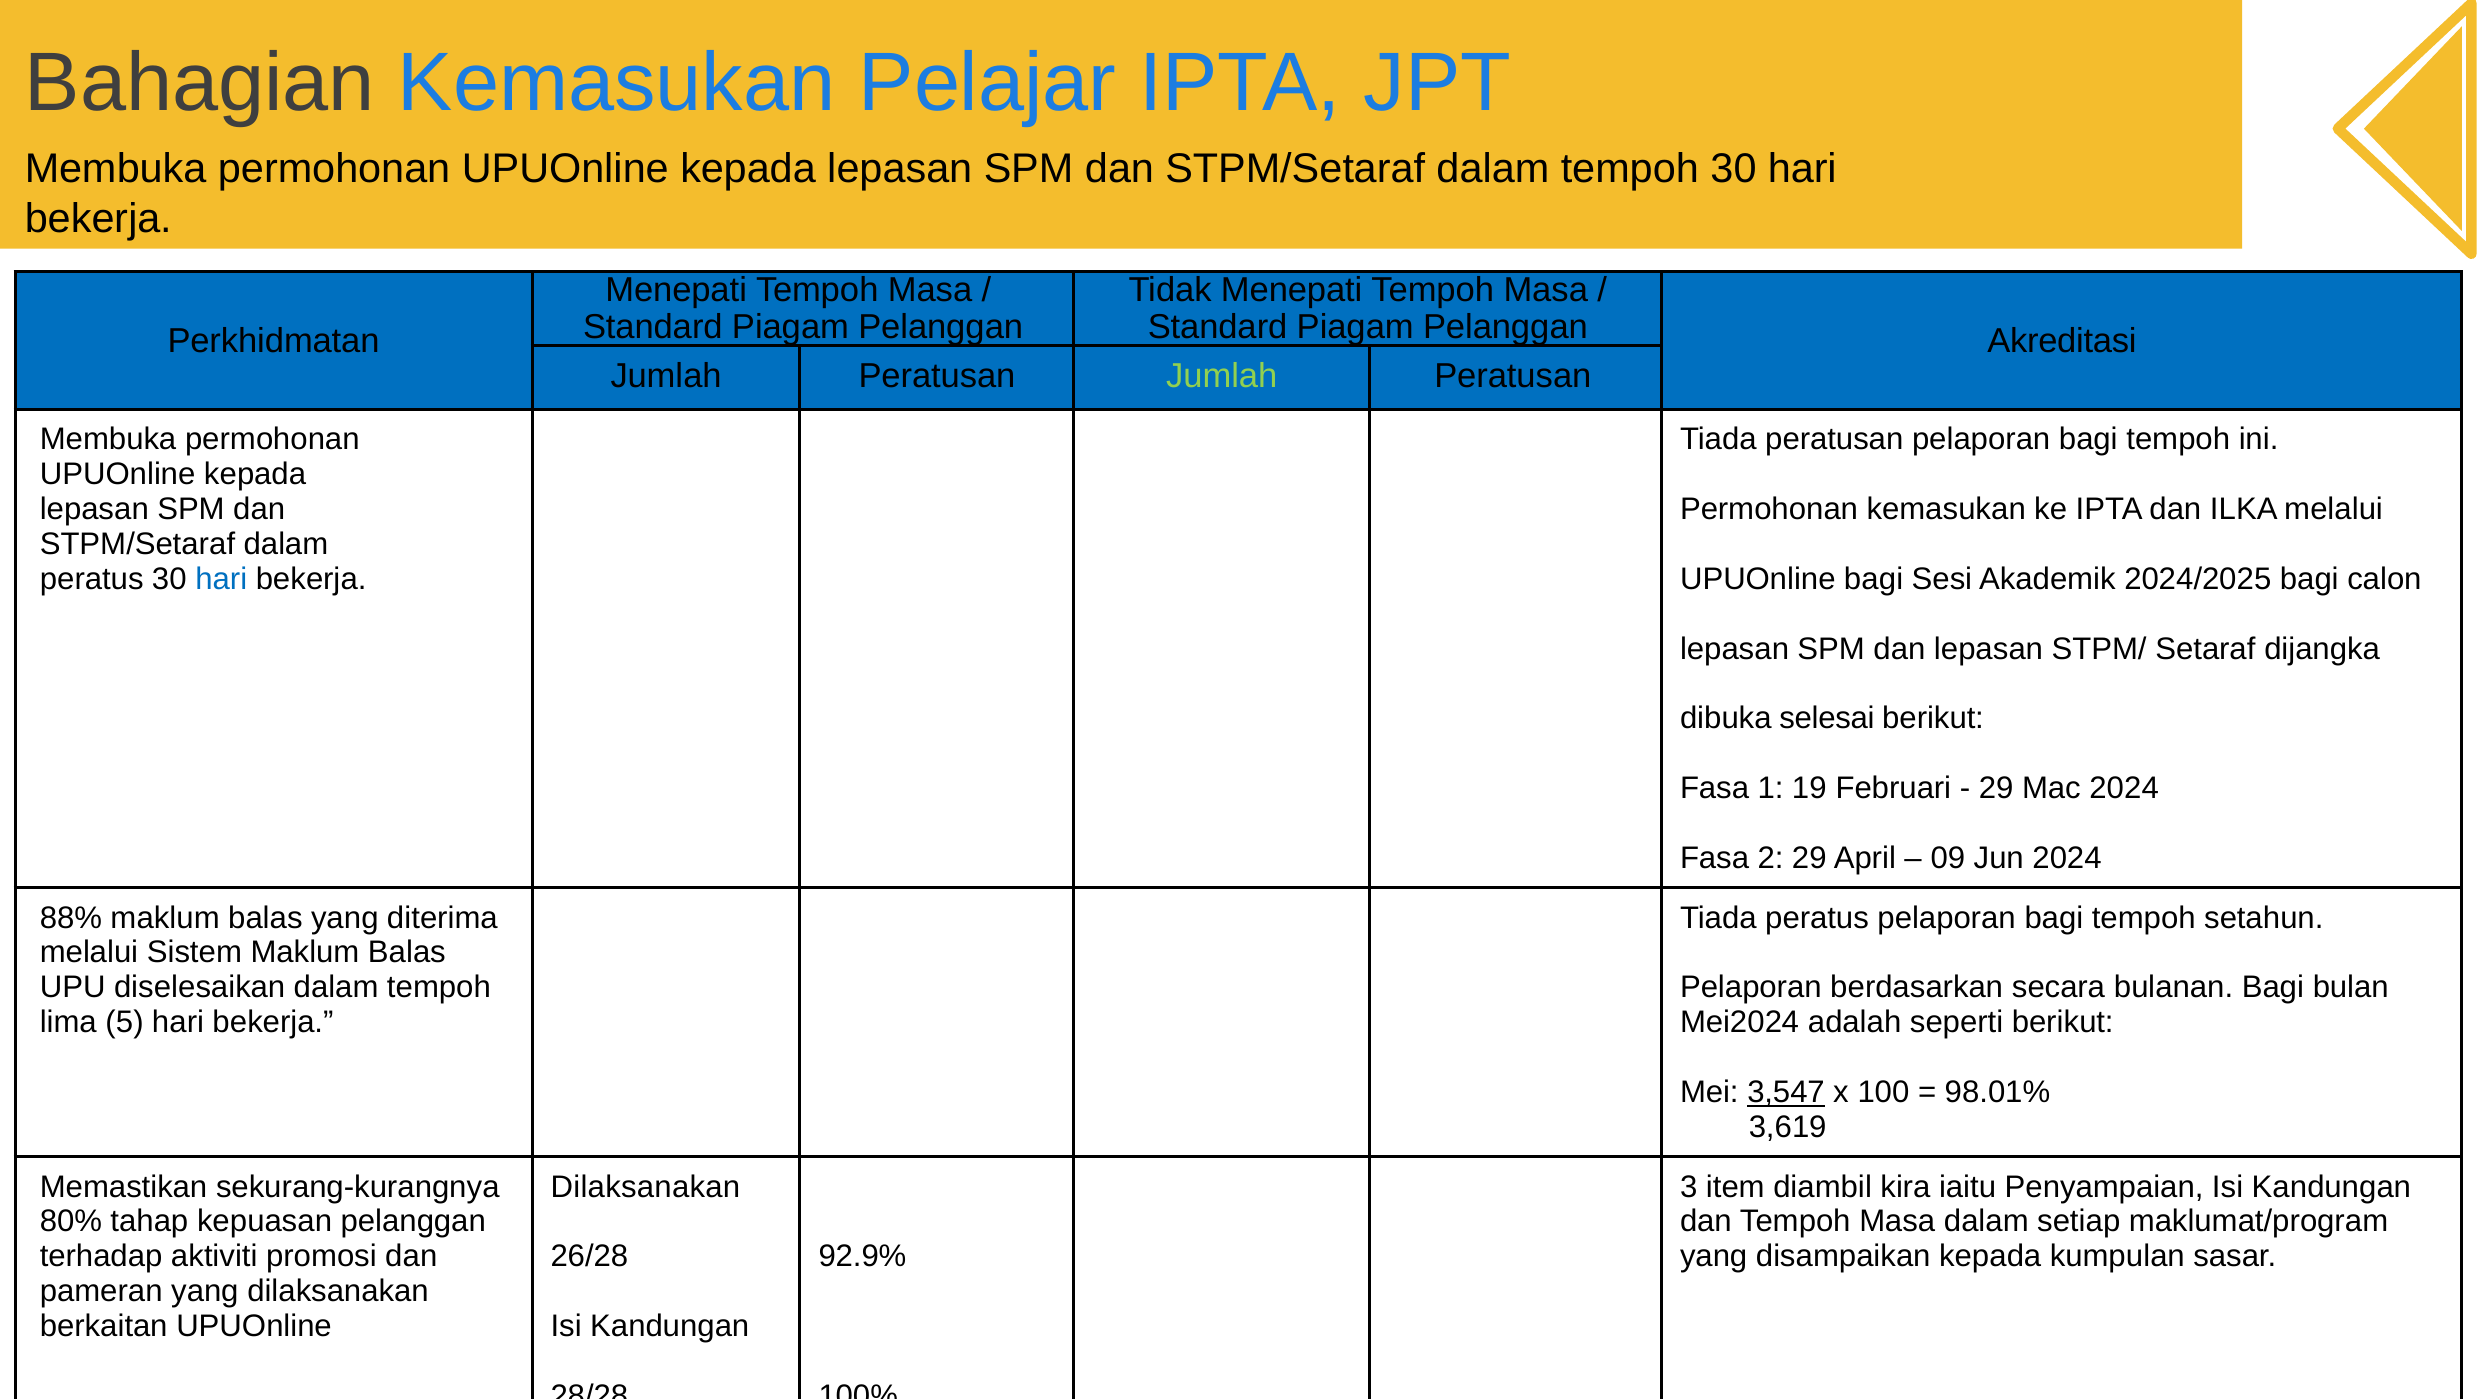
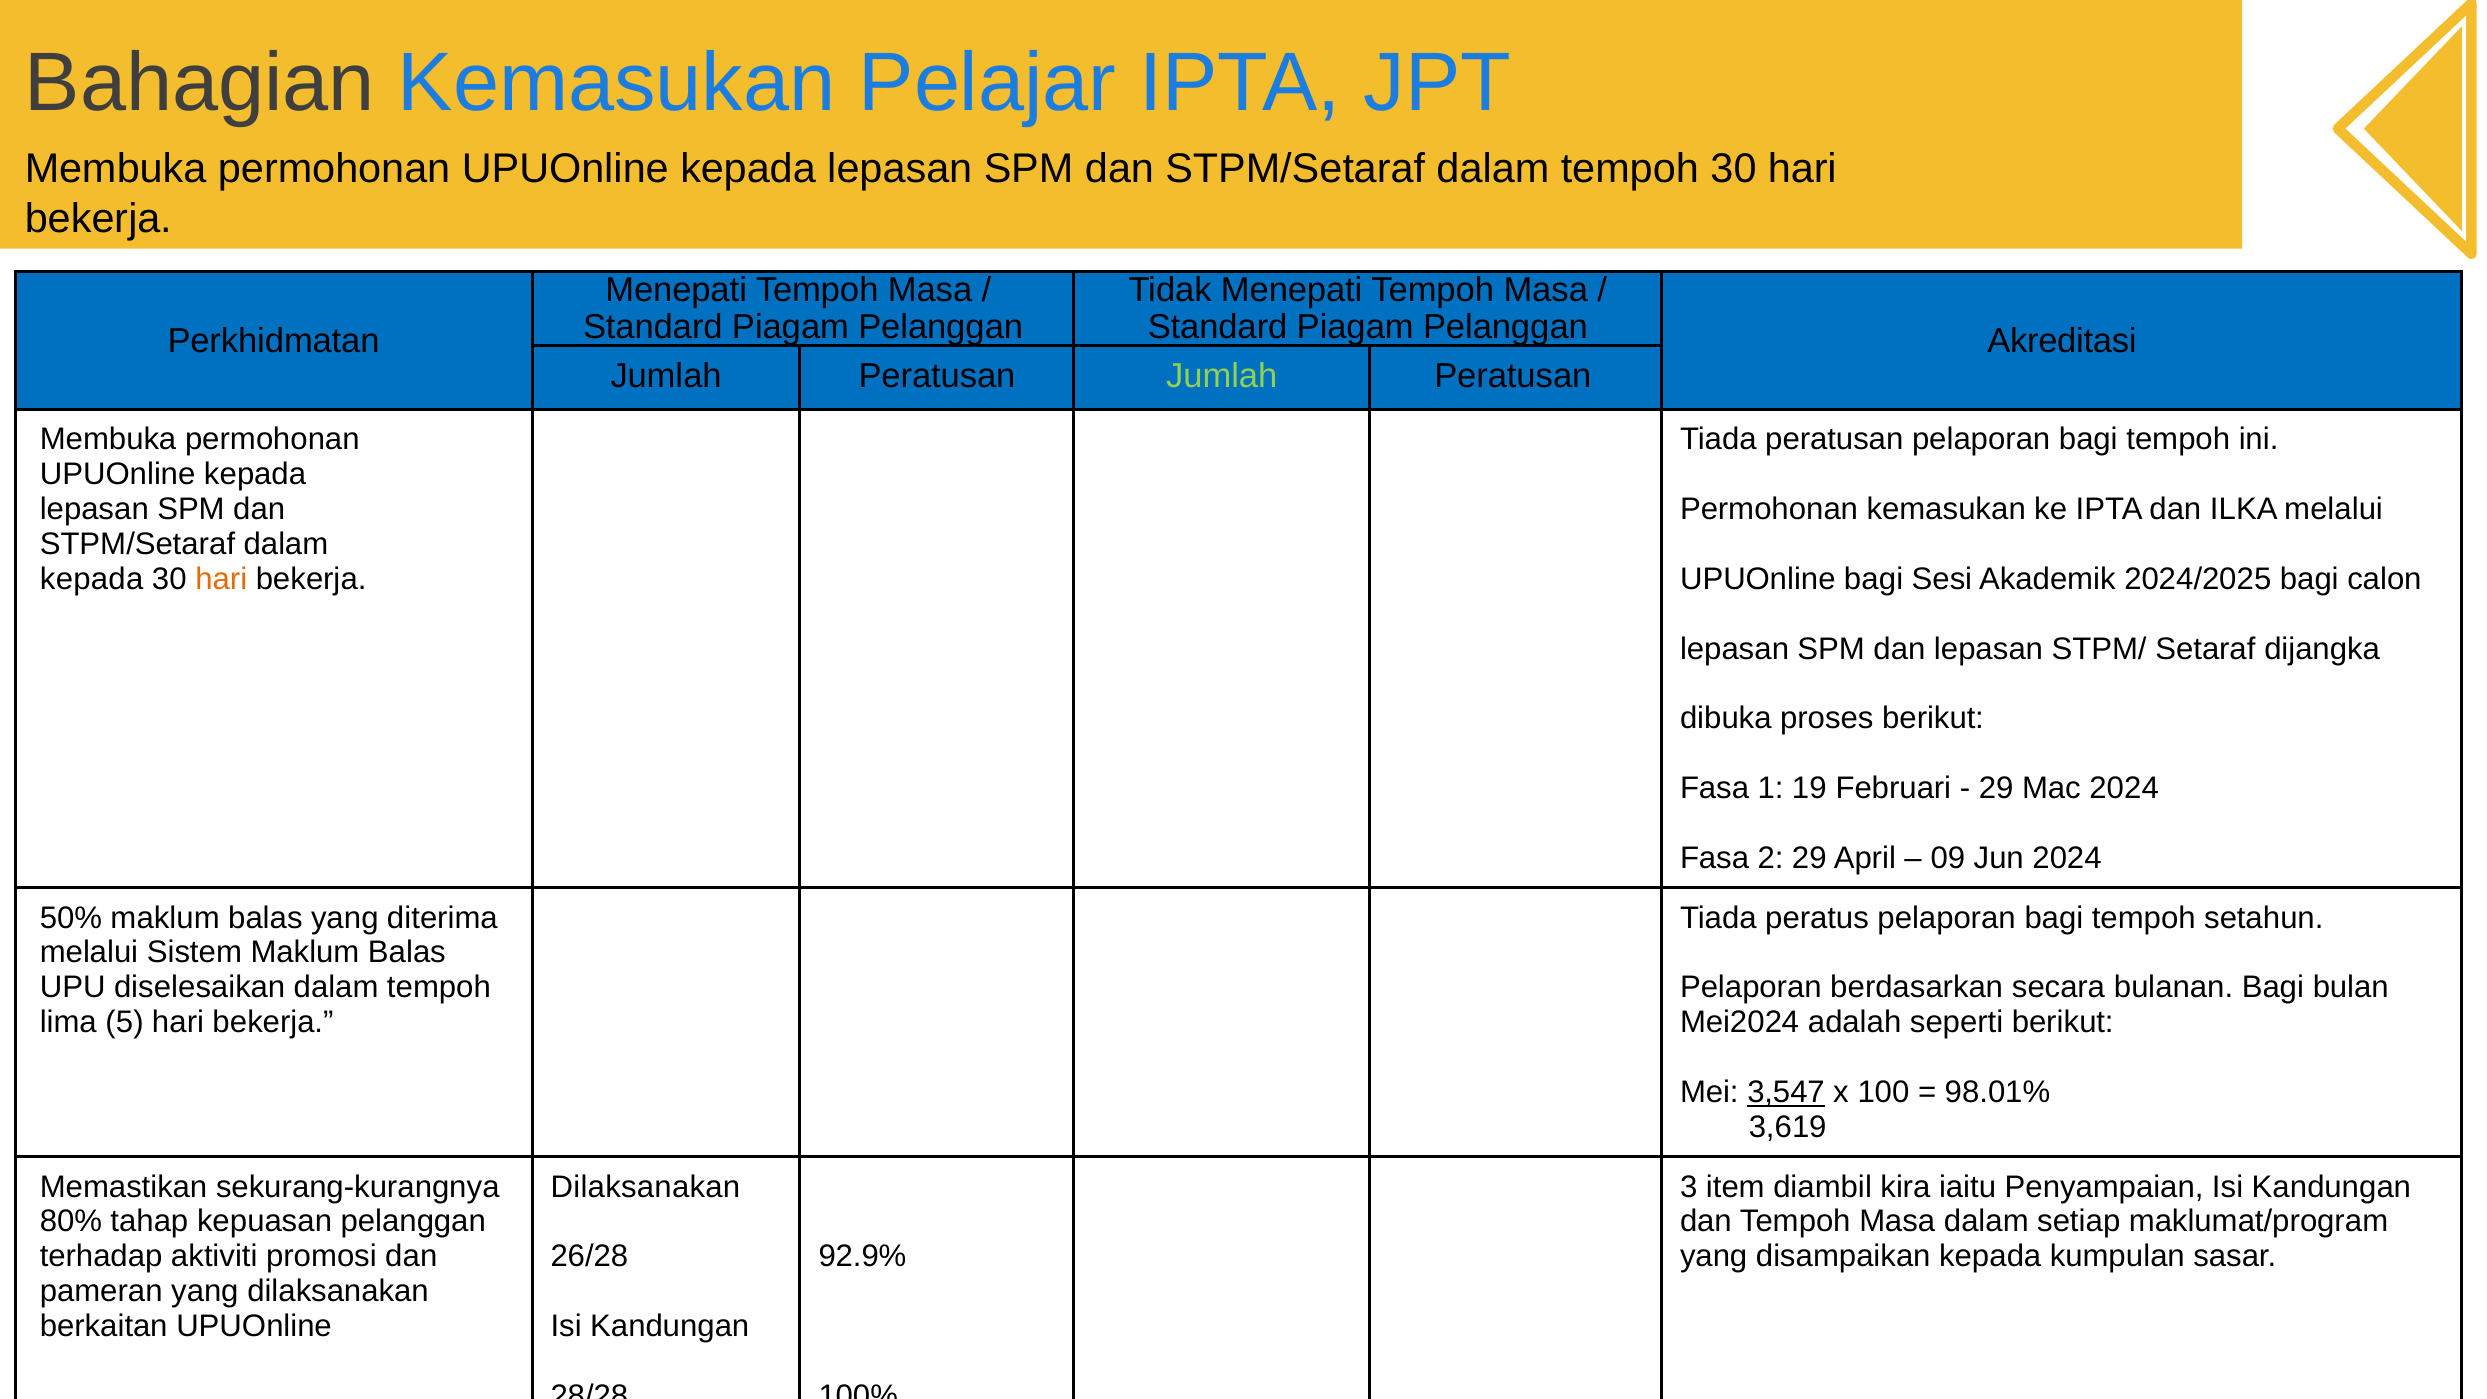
peratus at (92, 579): peratus -> kepada
hari at (221, 579) colour: blue -> orange
selesai: selesai -> proses
88%: 88% -> 50%
